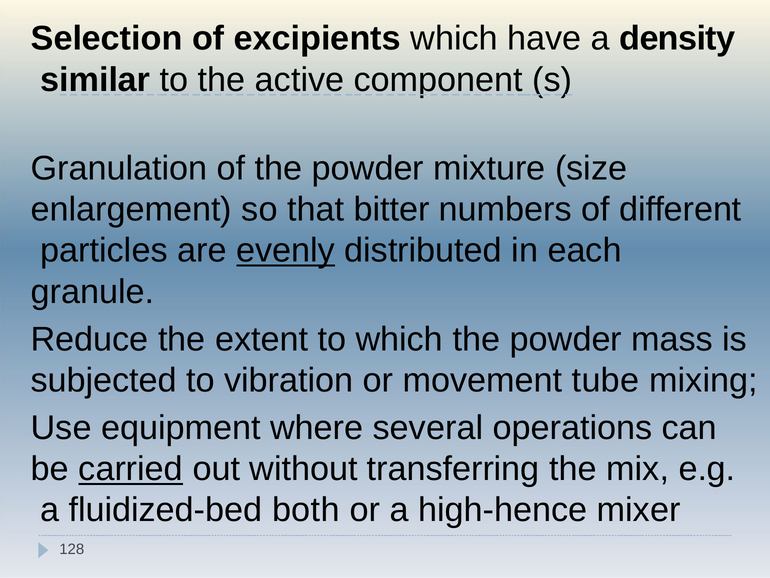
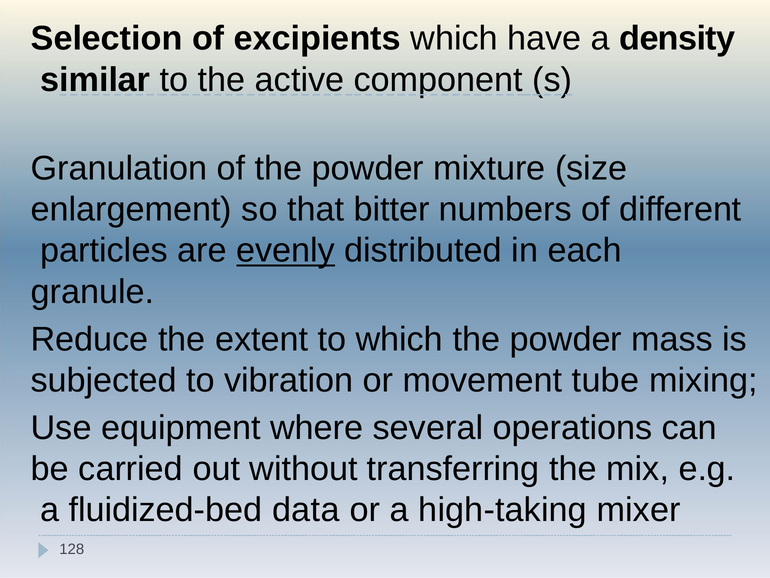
carried underline: present -> none
both: both -> data
high-hence: high-hence -> high-taking
